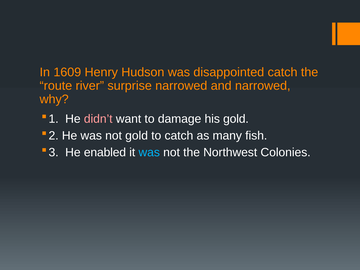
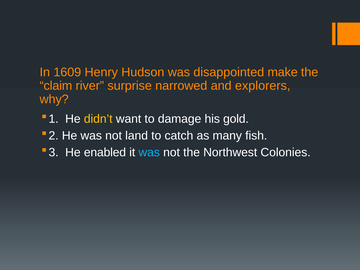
disappointed catch: catch -> make
route: route -> claim
and narrowed: narrowed -> explorers
didn’t colour: pink -> yellow
not gold: gold -> land
